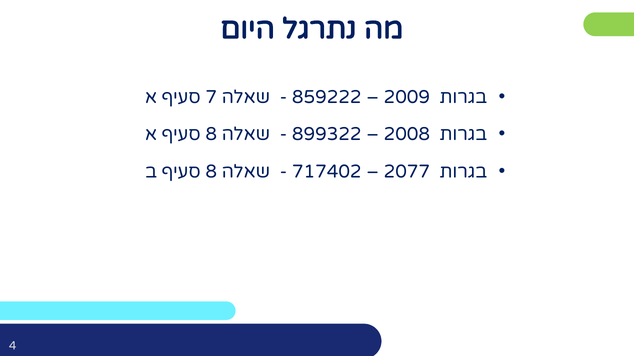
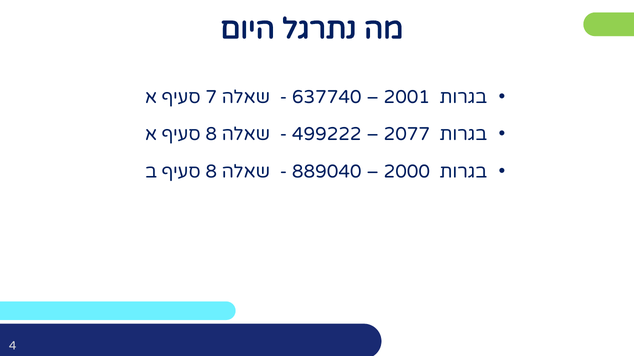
859222: 859222 -> 637740
2009: 2009 -> 2001
899322: 899322 -> 499222
2008: 2008 -> 2077
717402: 717402 -> 889040
2077: 2077 -> 2000
